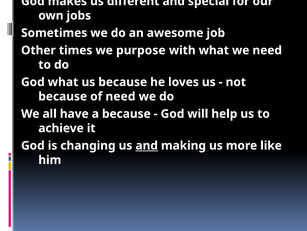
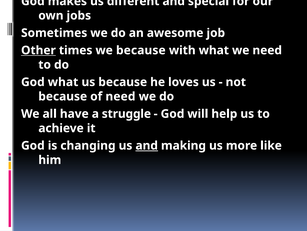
Other underline: none -> present
we purpose: purpose -> because
a because: because -> struggle
